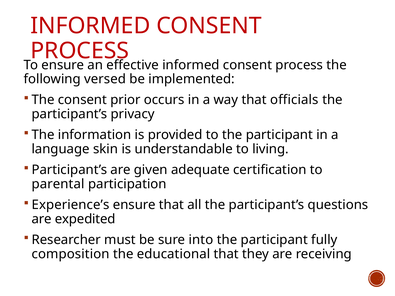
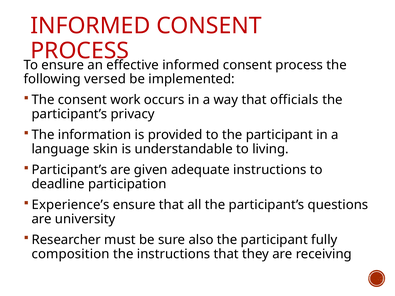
prior: prior -> work
adequate certification: certification -> instructions
parental: parental -> deadline
expedited: expedited -> university
into: into -> also
the educational: educational -> instructions
